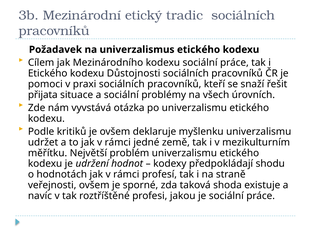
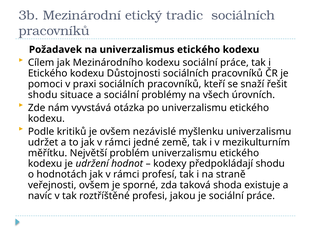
přijata at (43, 95): přijata -> shodu
deklaruje: deklaruje -> nezávislé
